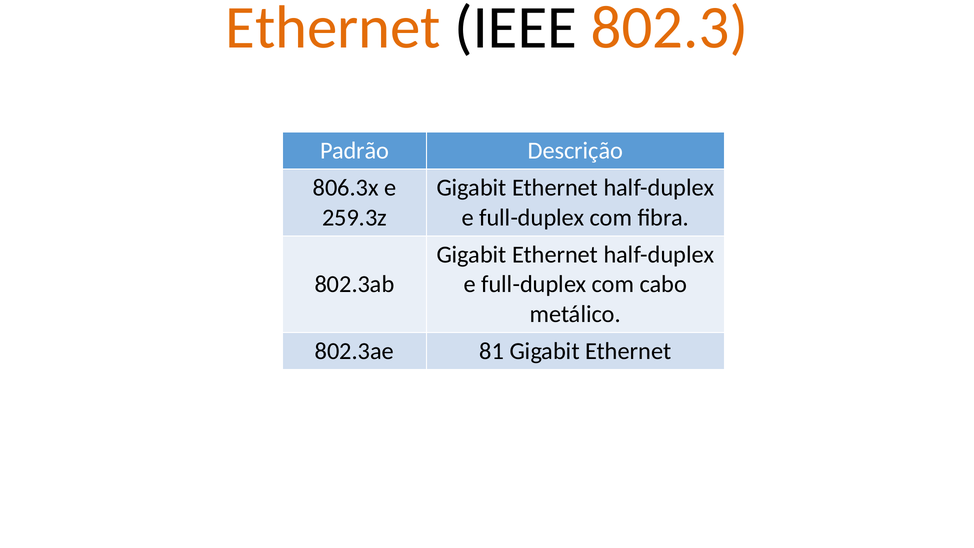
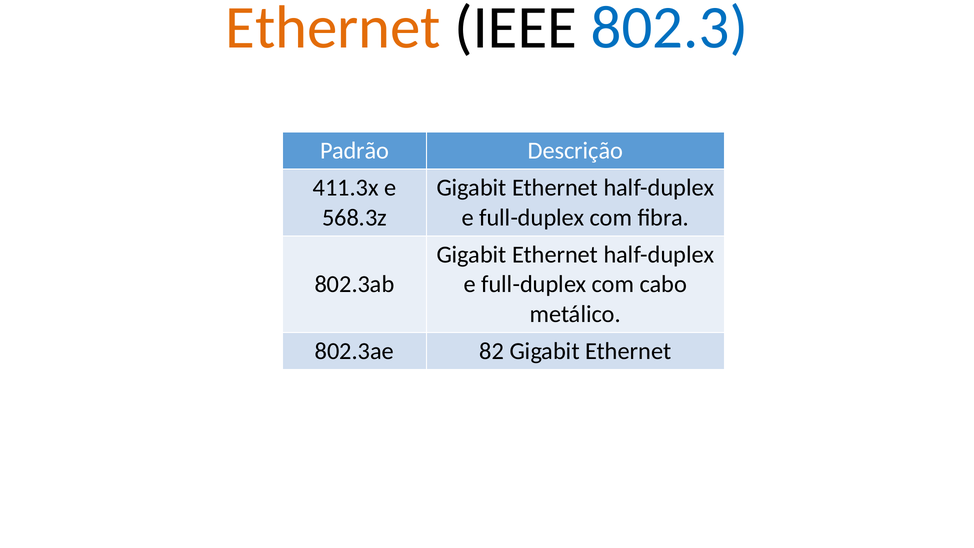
802.3 colour: orange -> blue
806.3x: 806.3x -> 411.3x
259.3z: 259.3z -> 568.3z
81: 81 -> 82
